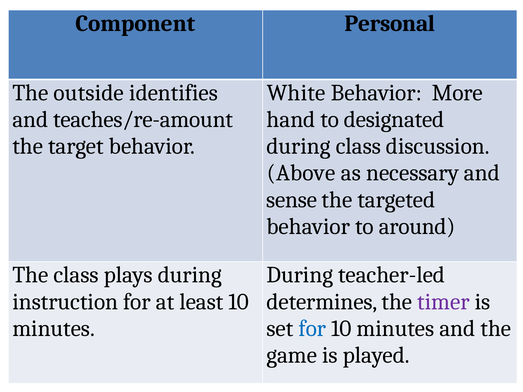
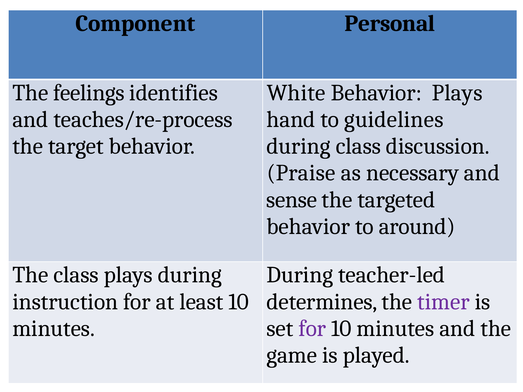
outside: outside -> feelings
Behavior More: More -> Plays
teaches/re-amount: teaches/re-amount -> teaches/re-process
designated: designated -> guidelines
Above: Above -> Praise
for at (312, 329) colour: blue -> purple
